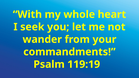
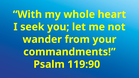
119:19: 119:19 -> 119:90
